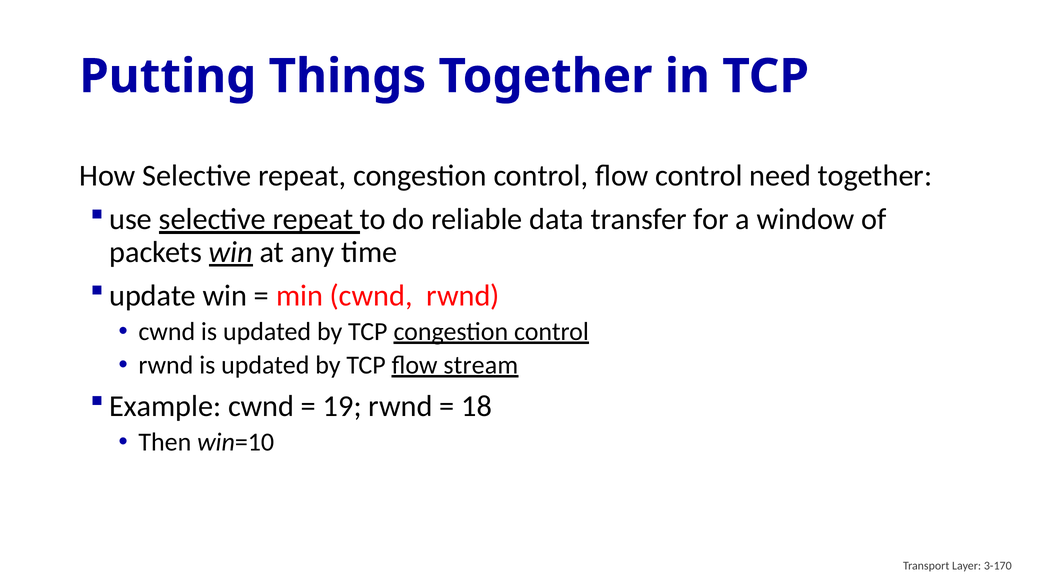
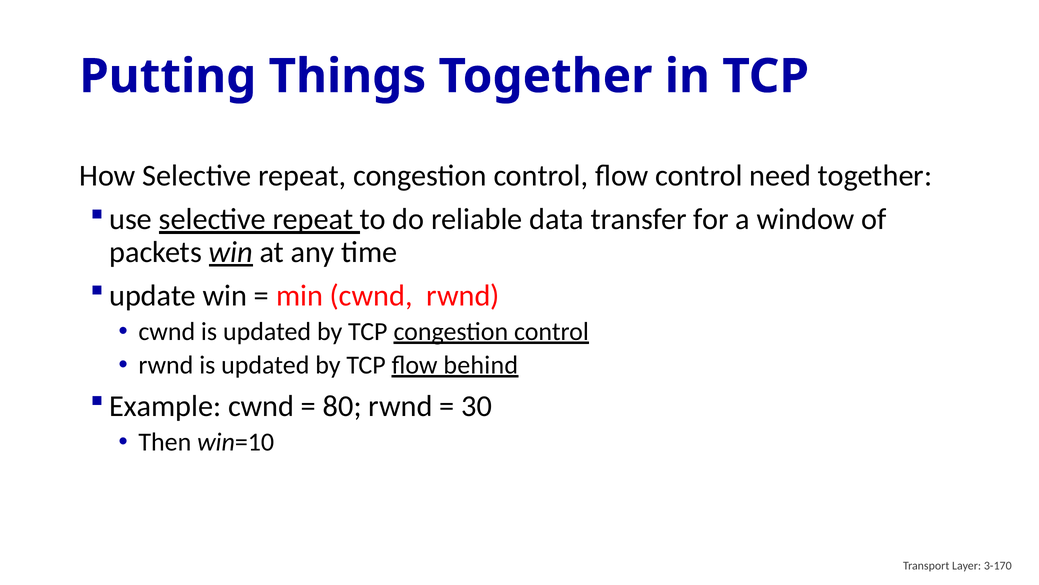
stream: stream -> behind
19: 19 -> 80
18: 18 -> 30
